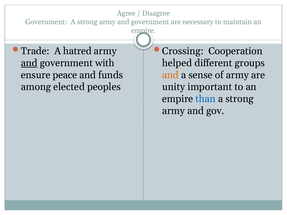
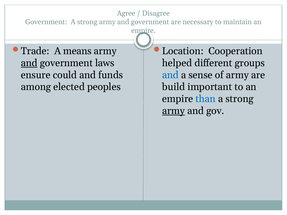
hatred: hatred -> means
Crossing: Crossing -> Location
with: with -> laws
peace: peace -> could
and at (170, 75) colour: orange -> blue
unity: unity -> build
army at (173, 111) underline: none -> present
